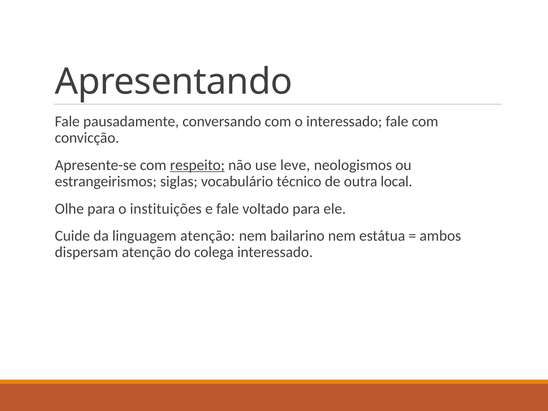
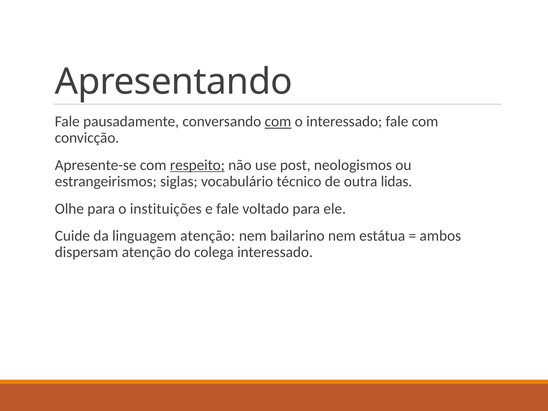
com at (278, 122) underline: none -> present
leve: leve -> post
local: local -> lidas
